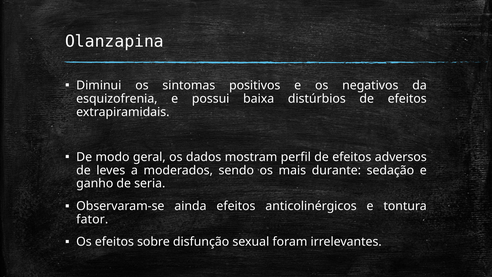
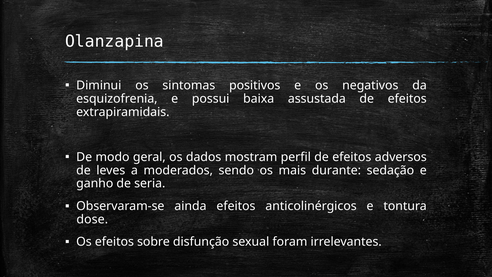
distúrbios: distúrbios -> assustada
fator: fator -> dose
